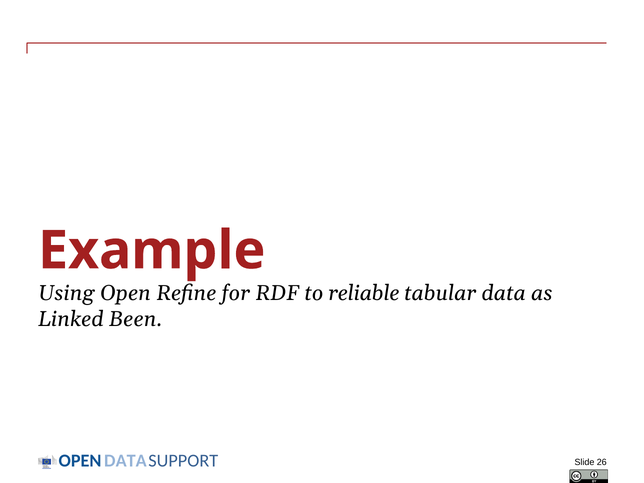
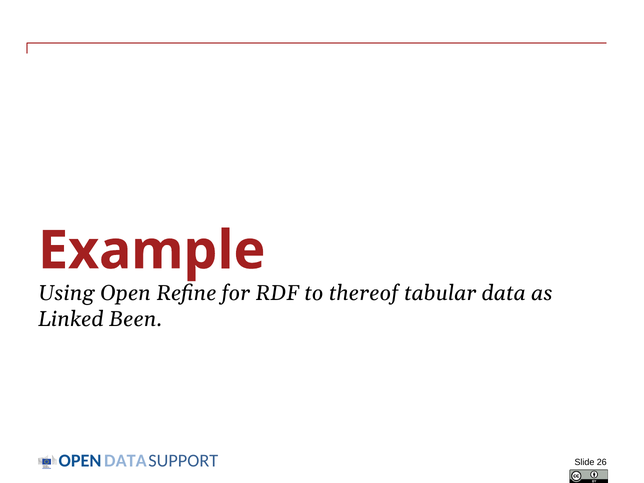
reliable: reliable -> thereof
